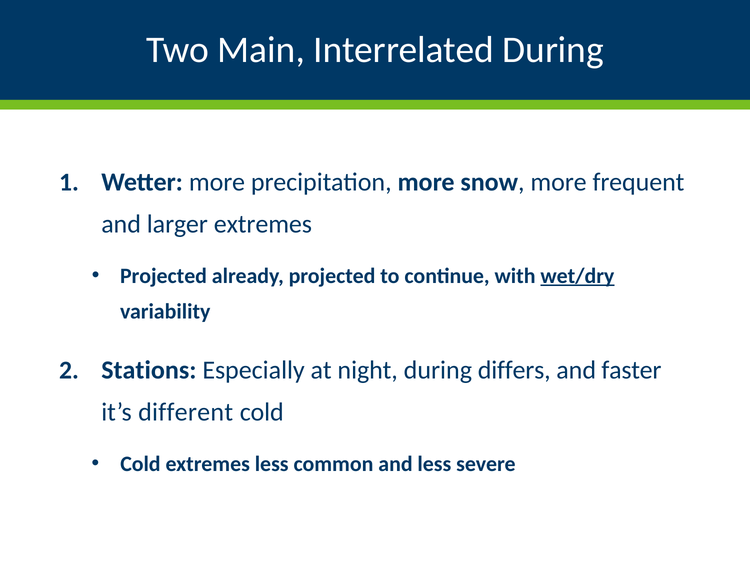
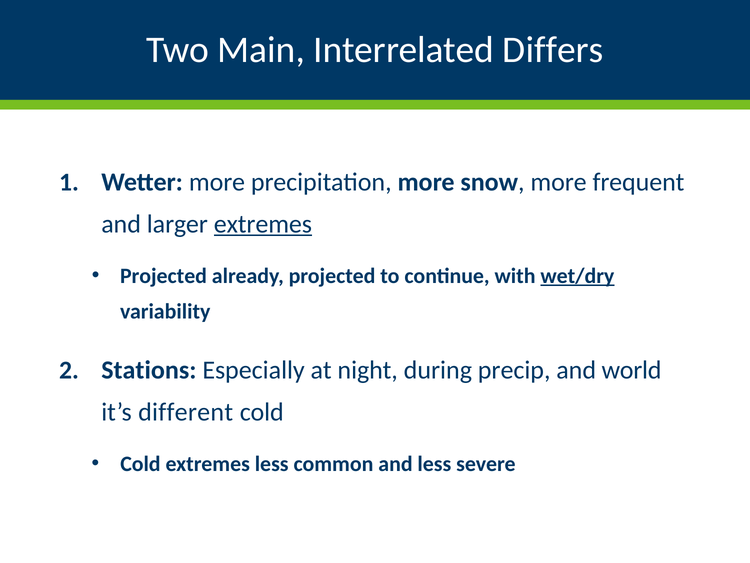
Interrelated During: During -> Differs
extremes at (263, 224) underline: none -> present
differs: differs -> precip
faster: faster -> world
